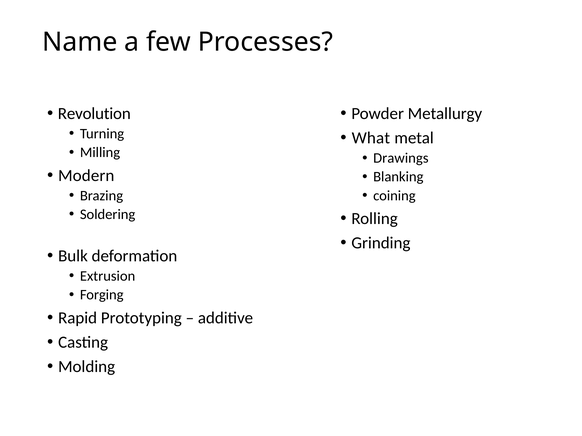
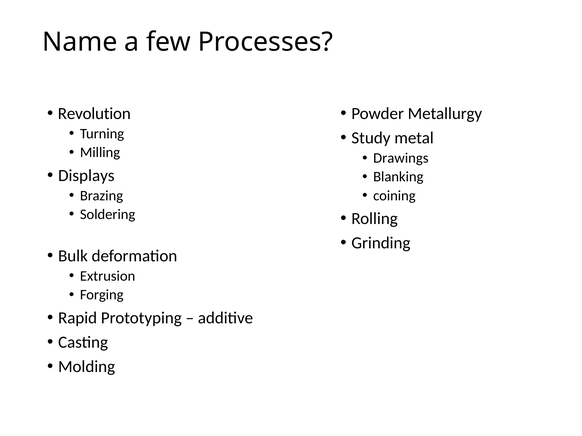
What: What -> Study
Modern: Modern -> Displays
